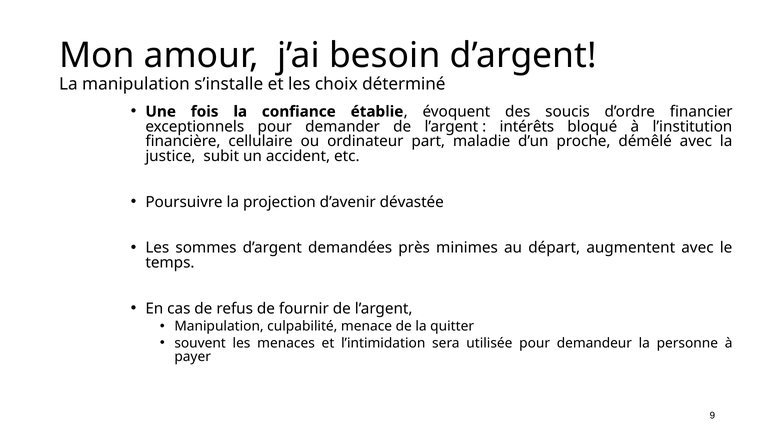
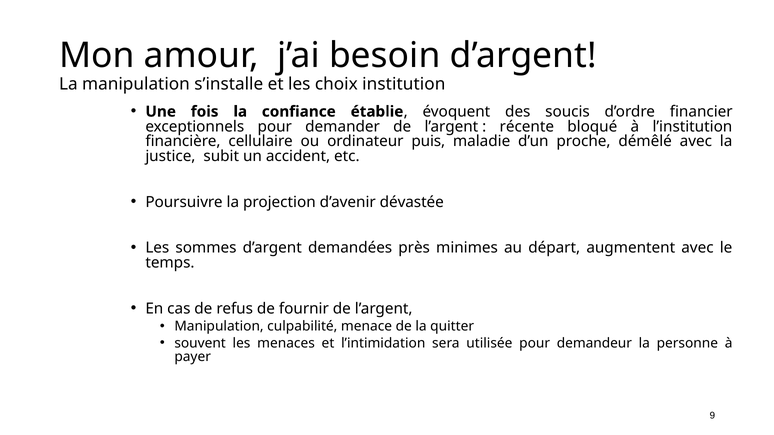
déterminé: déterminé -> institution
intérêts: intérêts -> récente
part: part -> puis
